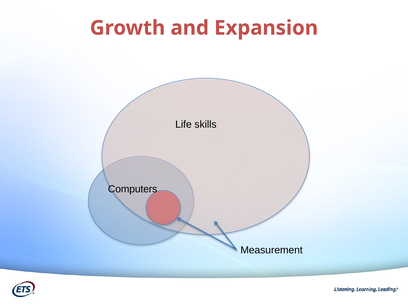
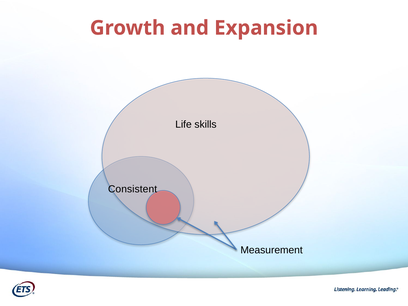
Computers: Computers -> Consistent
